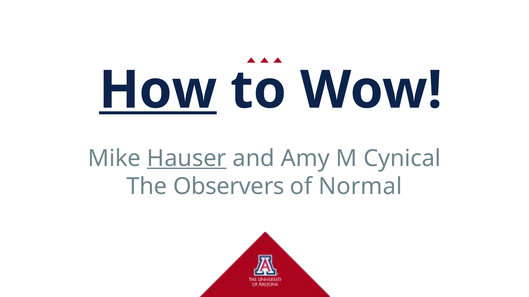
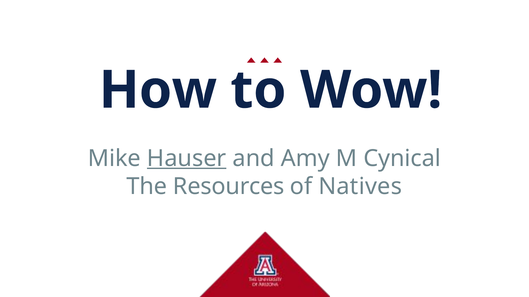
How underline: present -> none
Observers: Observers -> Resources
Normal: Normal -> Natives
